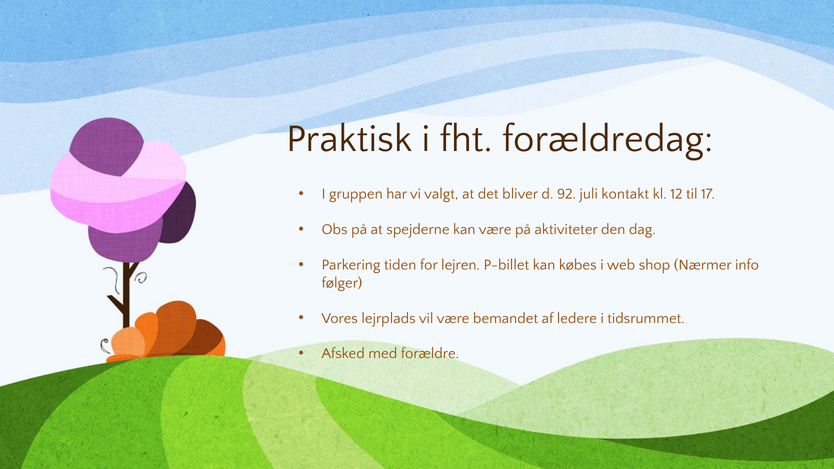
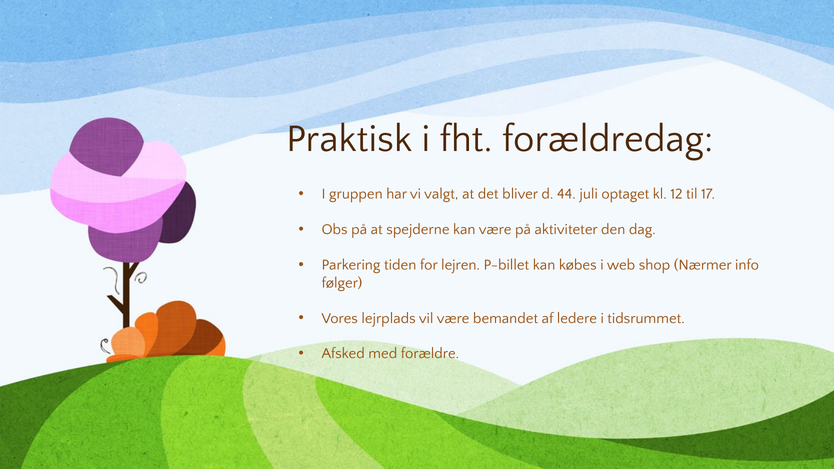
92: 92 -> 44
kontakt: kontakt -> optaget
